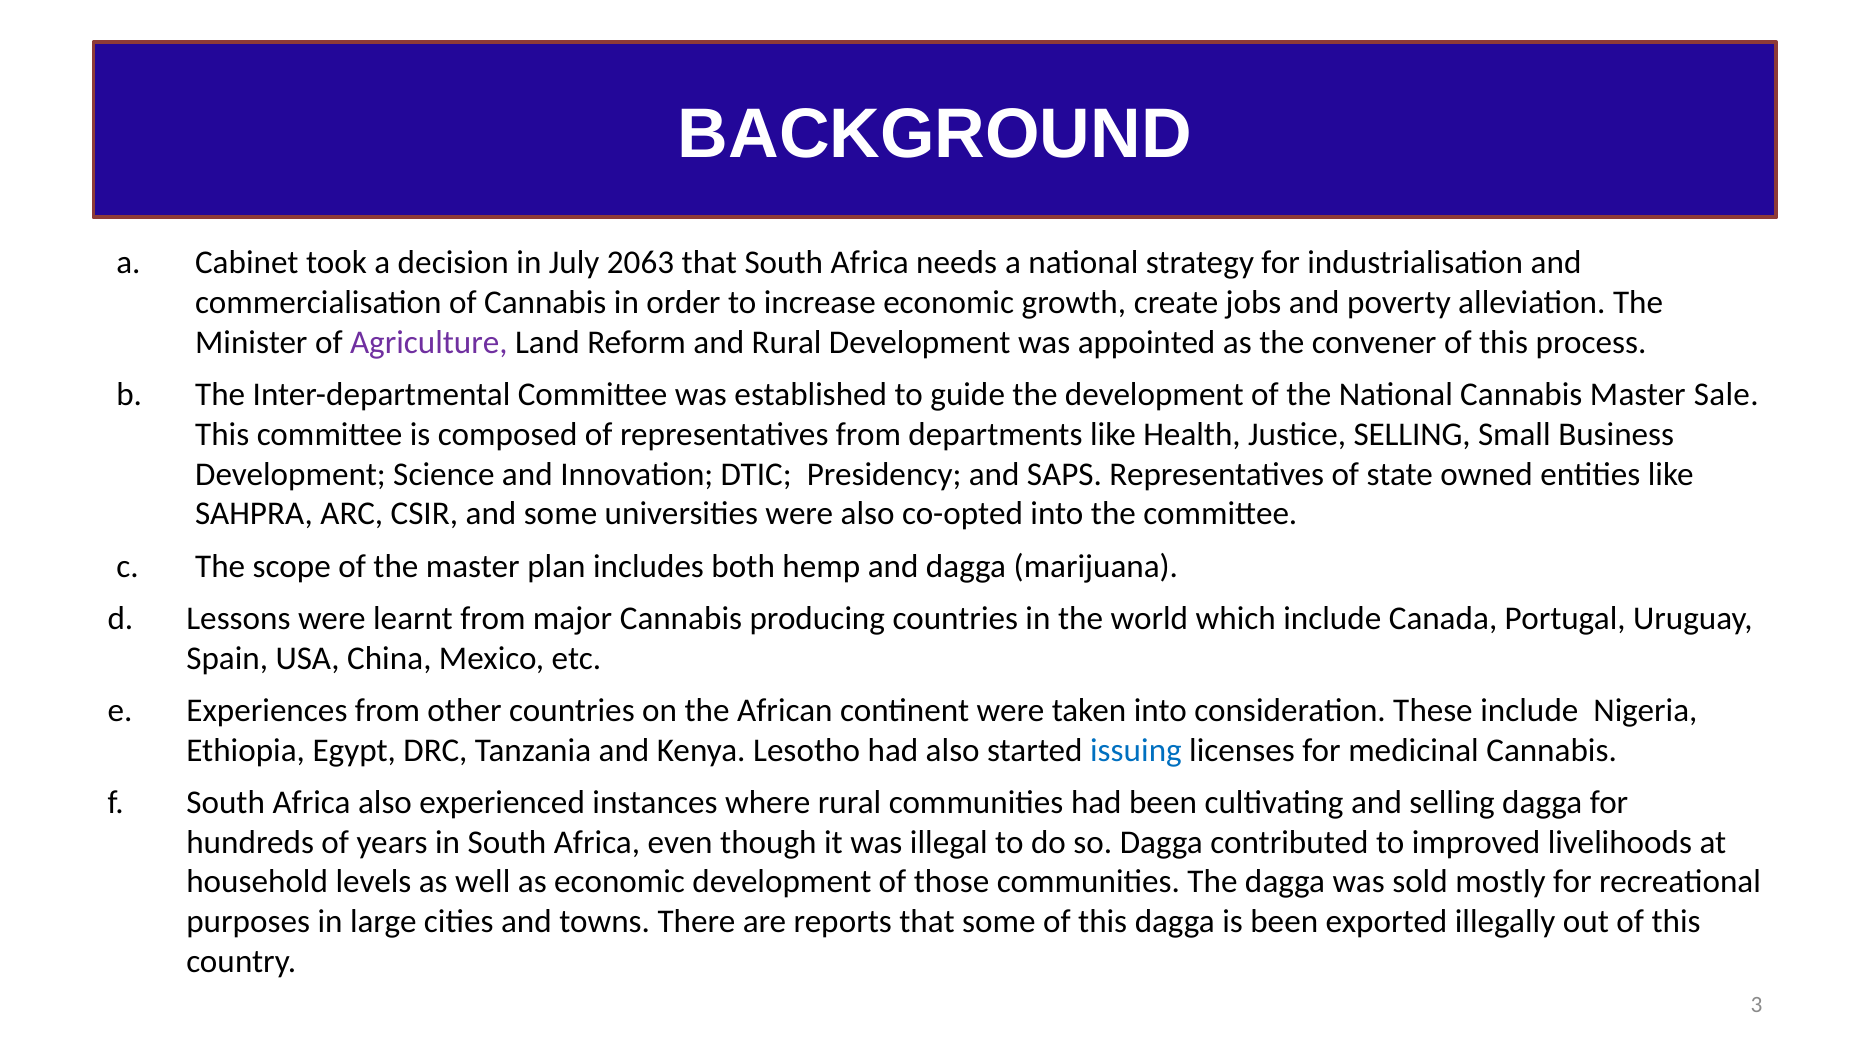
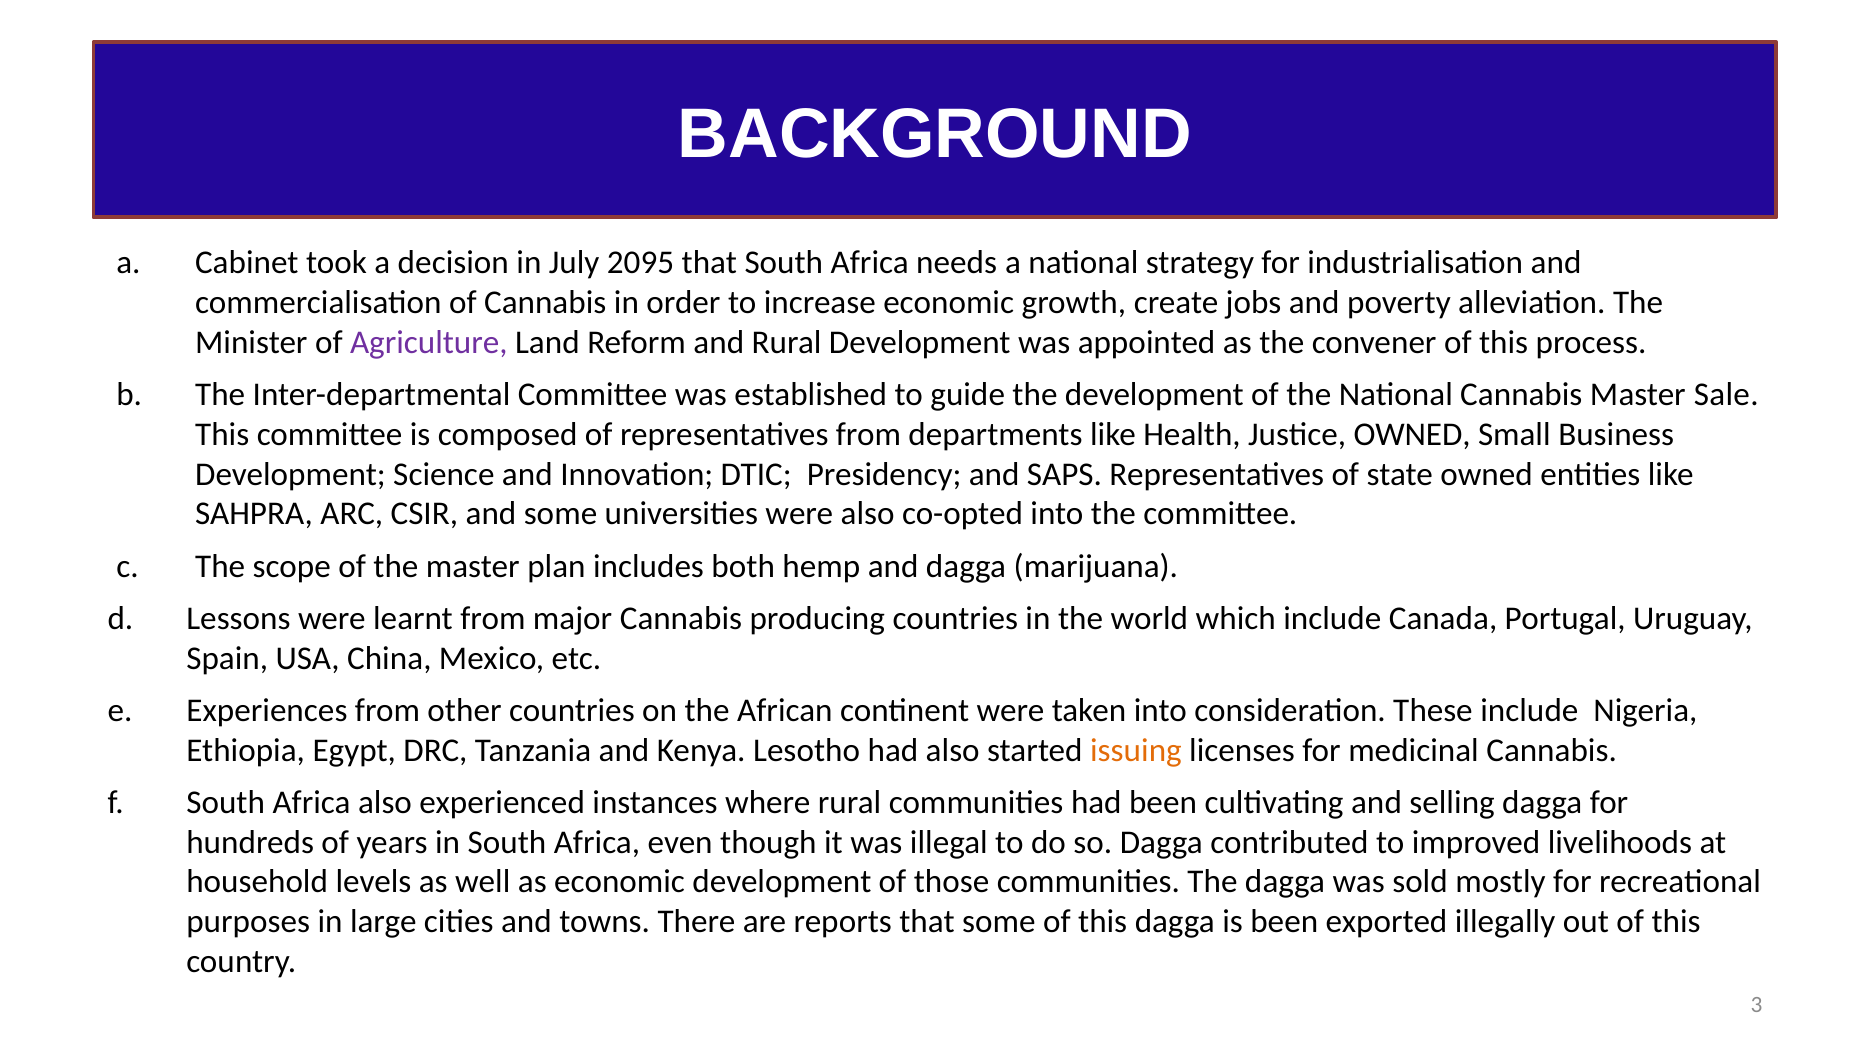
2063: 2063 -> 2095
Justice SELLING: SELLING -> OWNED
issuing colour: blue -> orange
